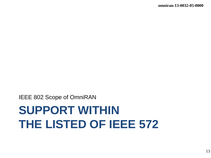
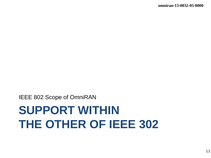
LISTED: LISTED -> OTHER
572: 572 -> 302
